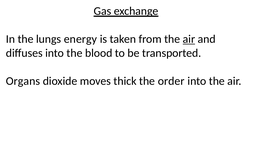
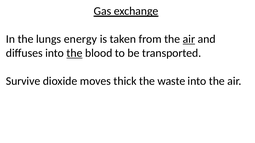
the at (75, 53) underline: none -> present
Organs: Organs -> Survive
order: order -> waste
